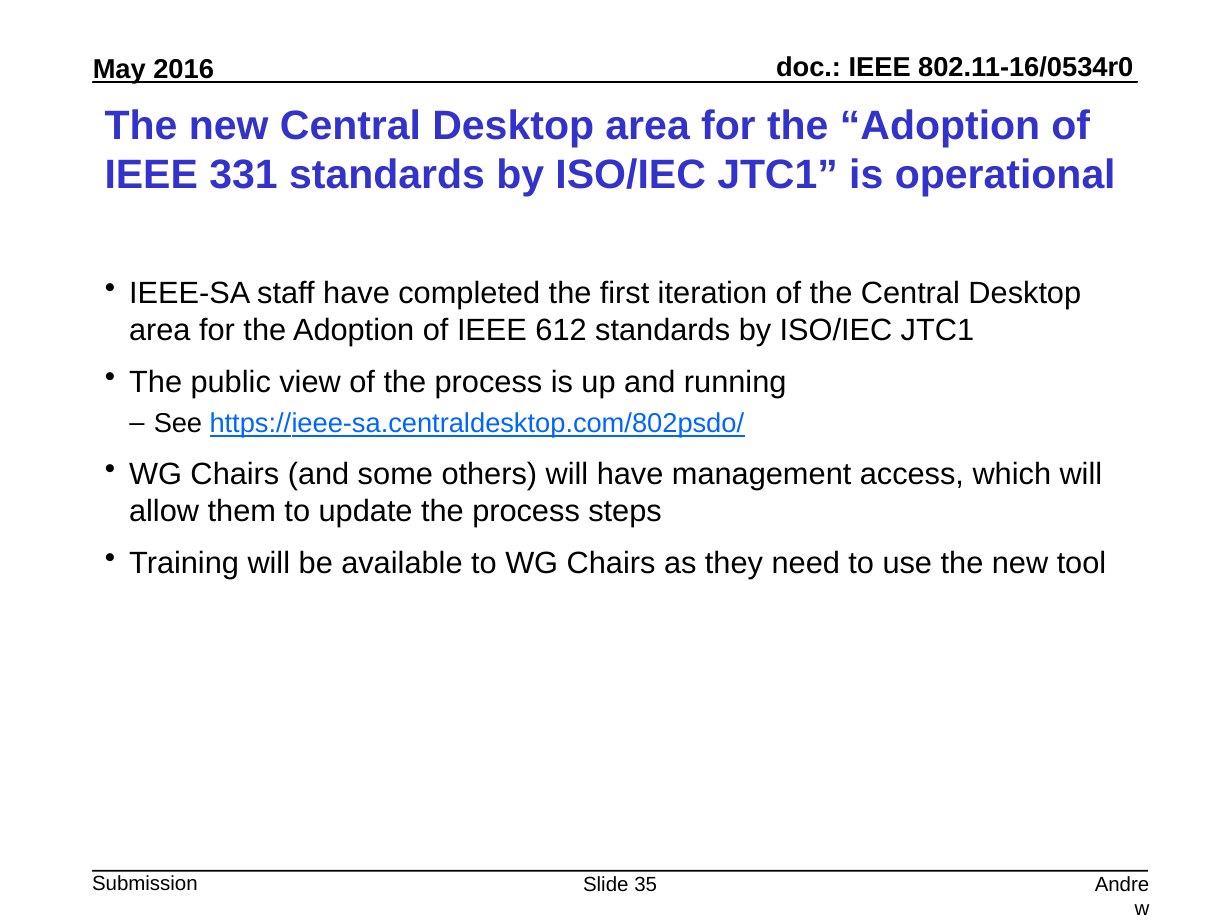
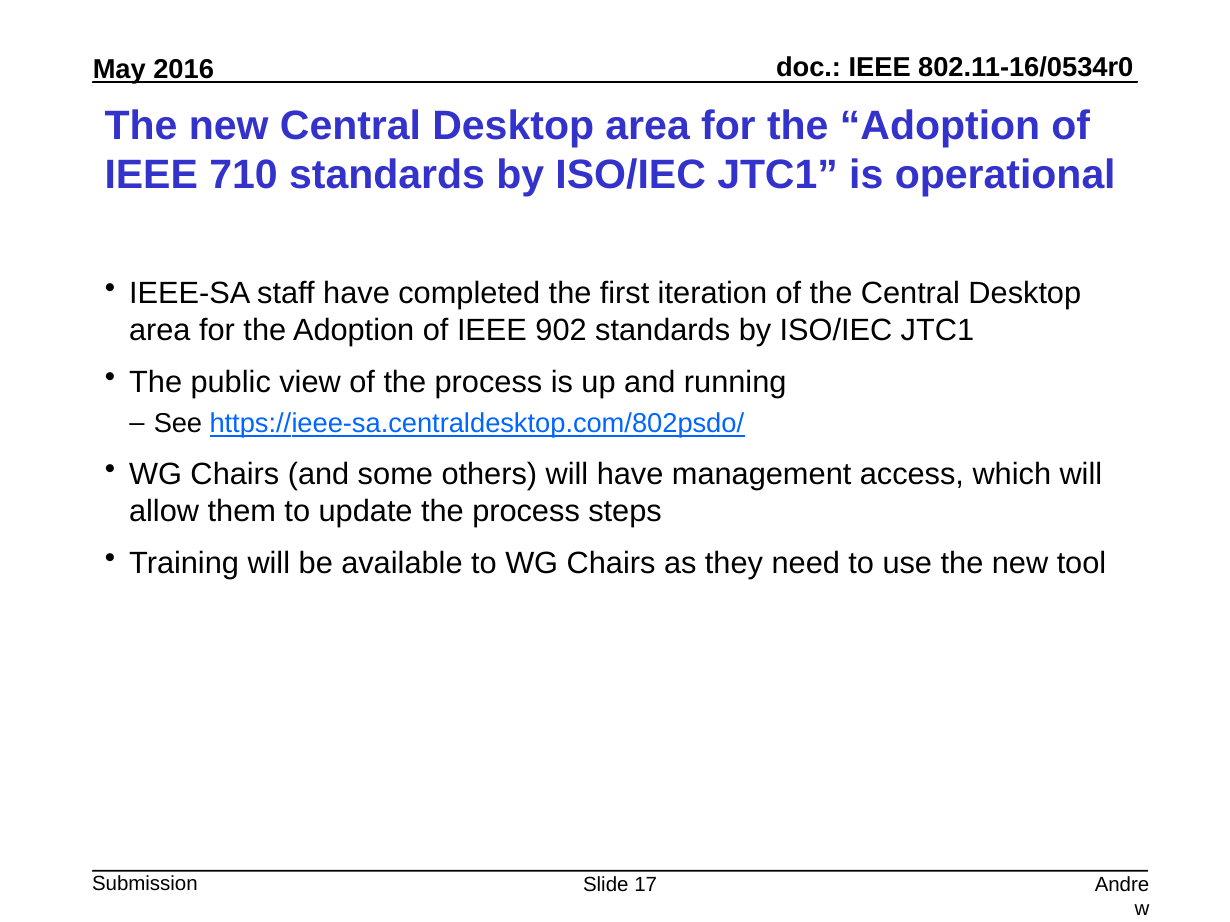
331: 331 -> 710
612: 612 -> 902
35: 35 -> 17
